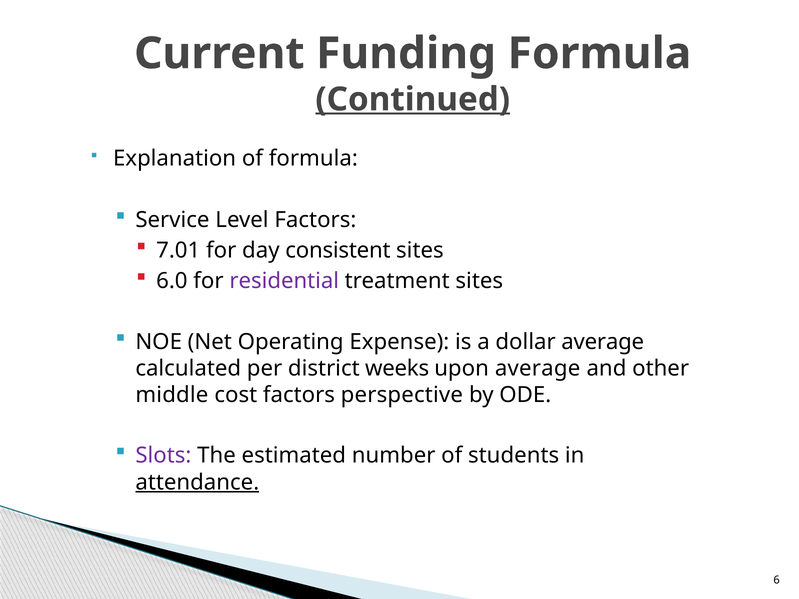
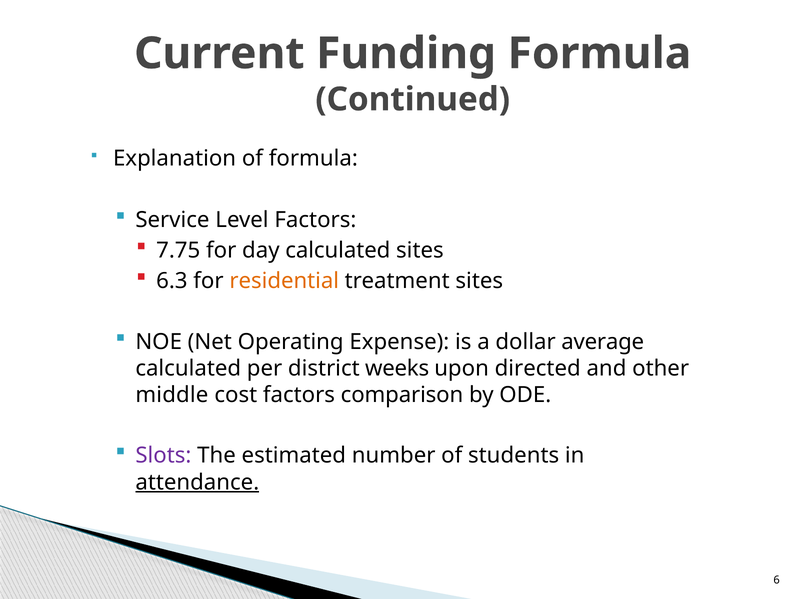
Continued underline: present -> none
7.01: 7.01 -> 7.75
day consistent: consistent -> calculated
6.0: 6.0 -> 6.3
residential colour: purple -> orange
upon average: average -> directed
perspective: perspective -> comparison
